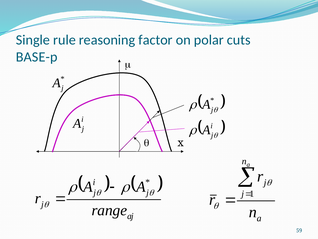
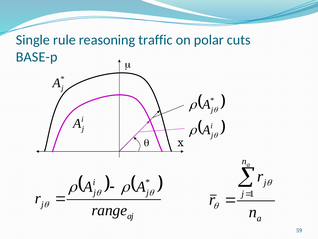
factor: factor -> traffic
